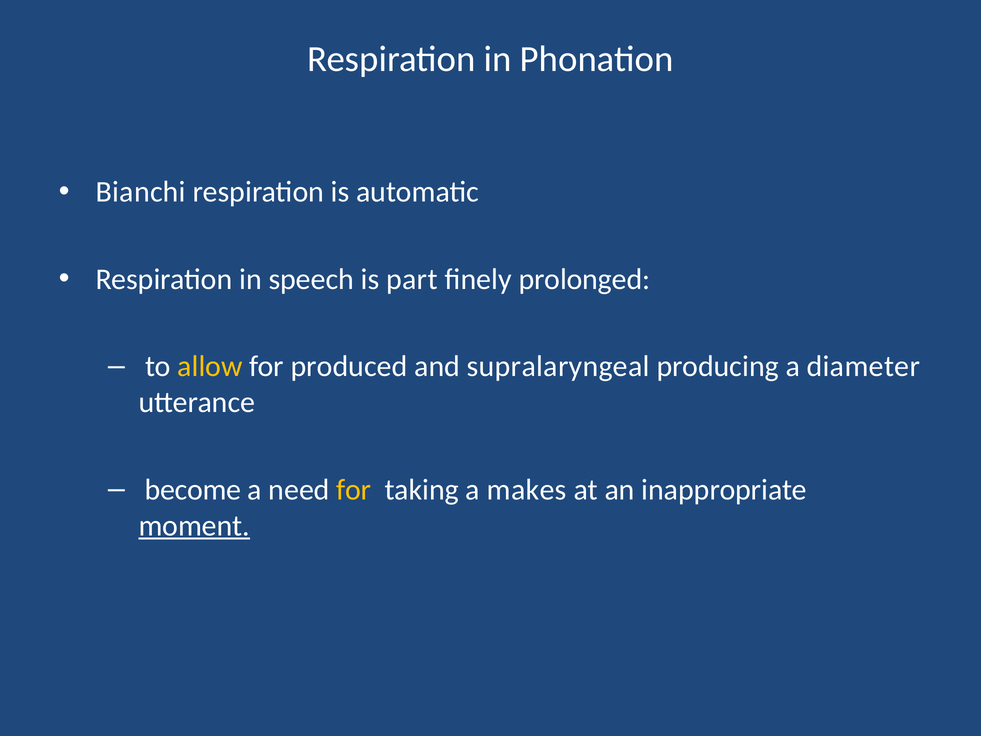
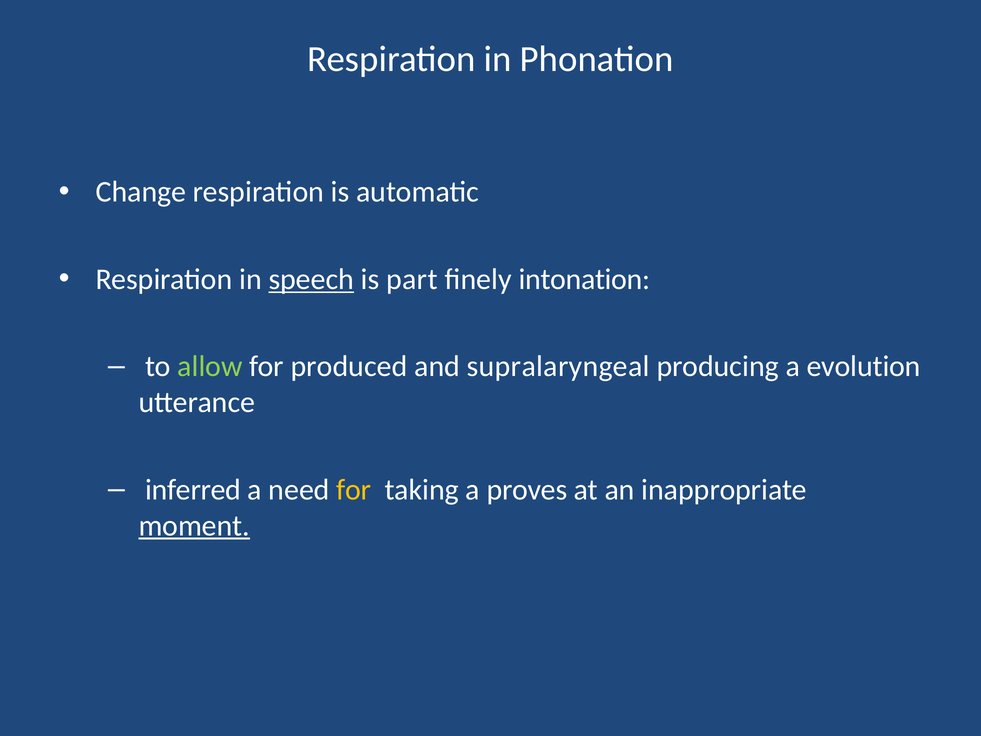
Bianchi: Bianchi -> Change
speech underline: none -> present
prolonged: prolonged -> intonation
allow colour: yellow -> light green
diameter: diameter -> evolution
become: become -> inferred
makes: makes -> proves
